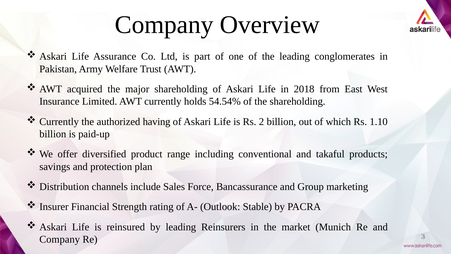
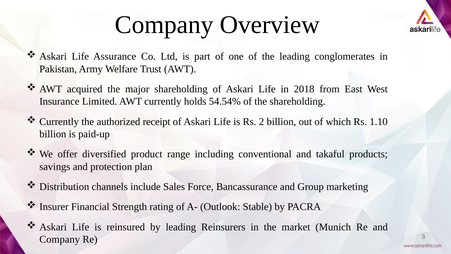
having: having -> receipt
